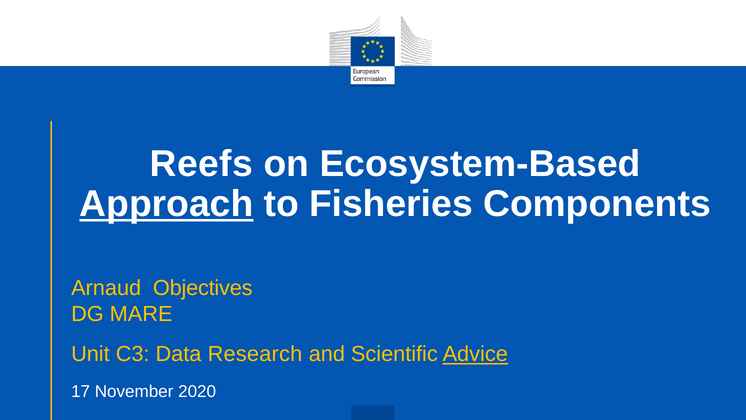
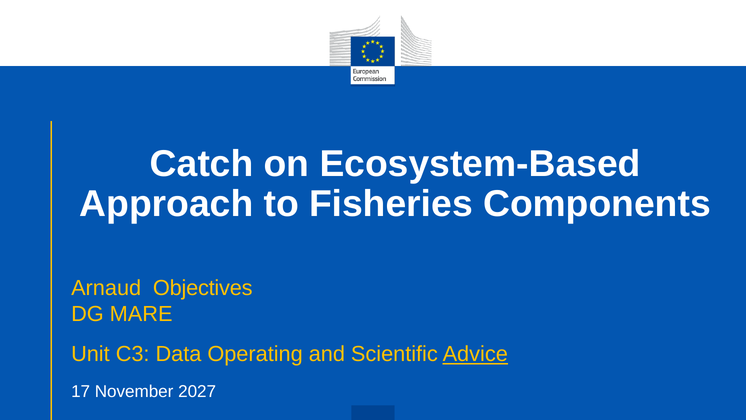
Reefs: Reefs -> Catch
Approach underline: present -> none
Research: Research -> Operating
2020: 2020 -> 2027
